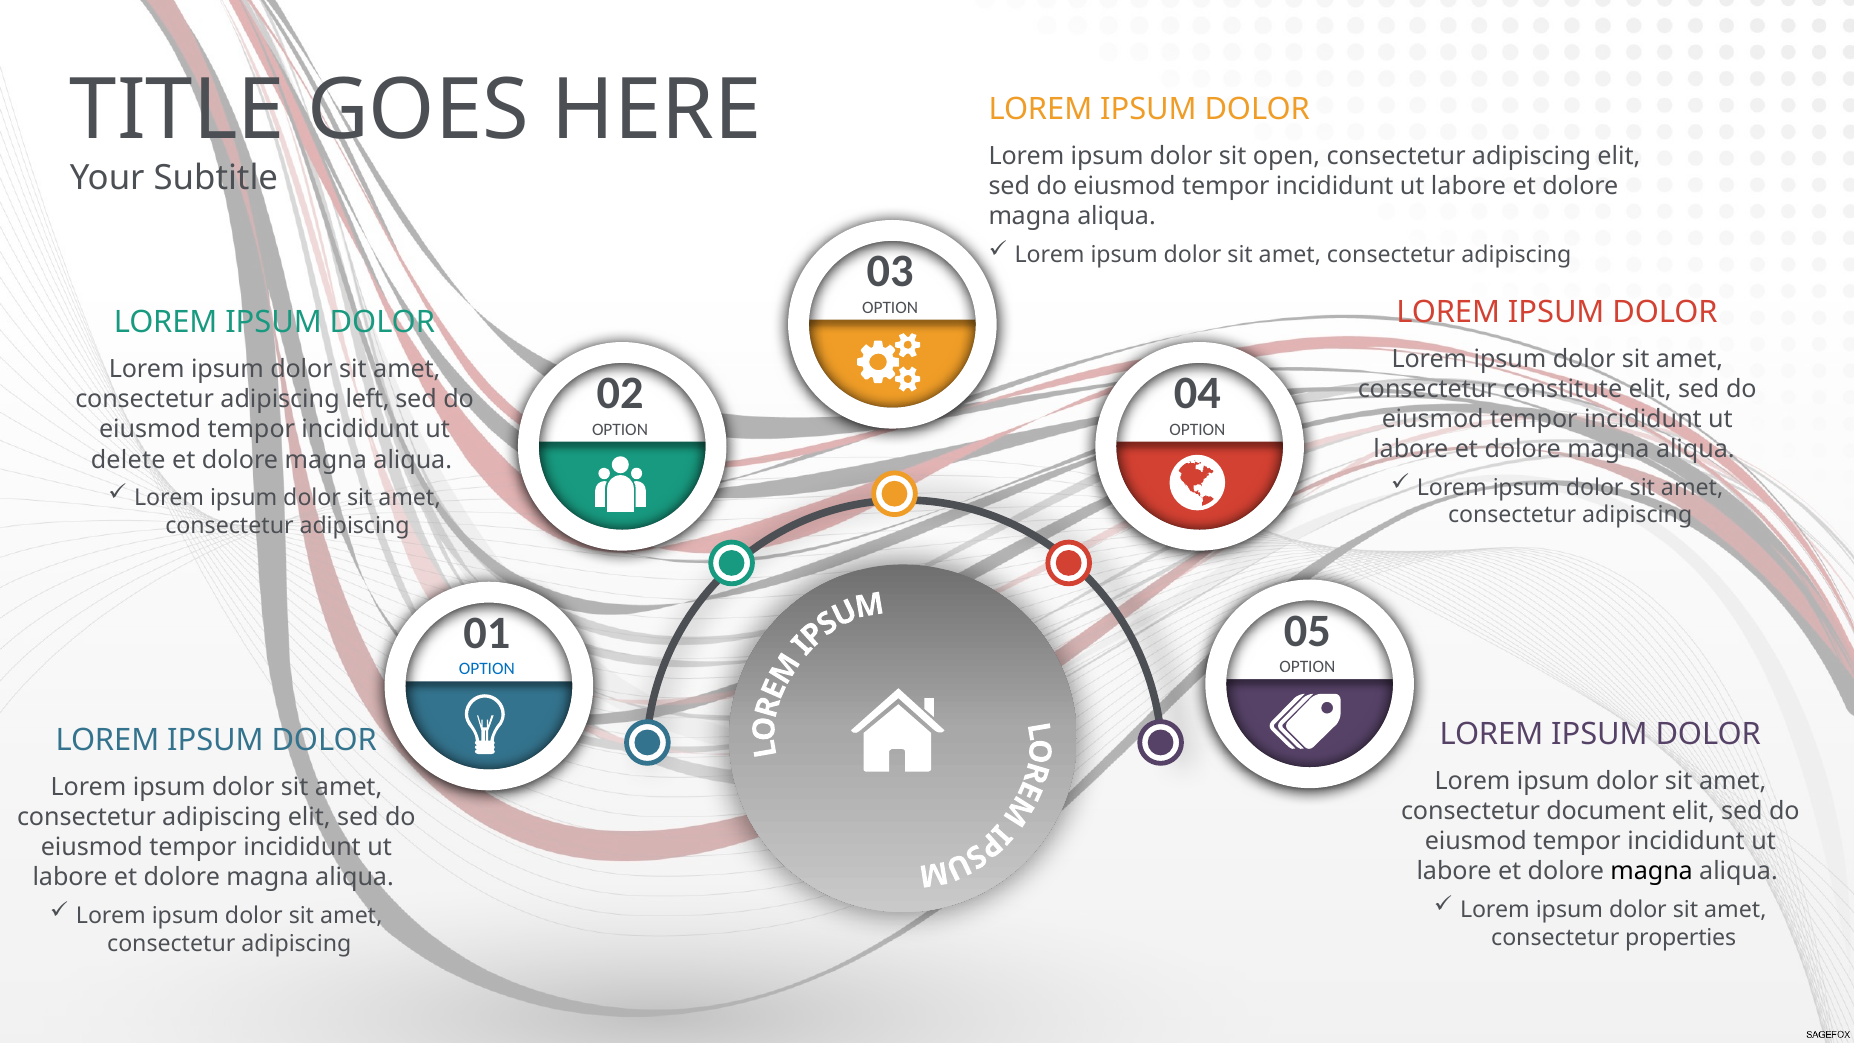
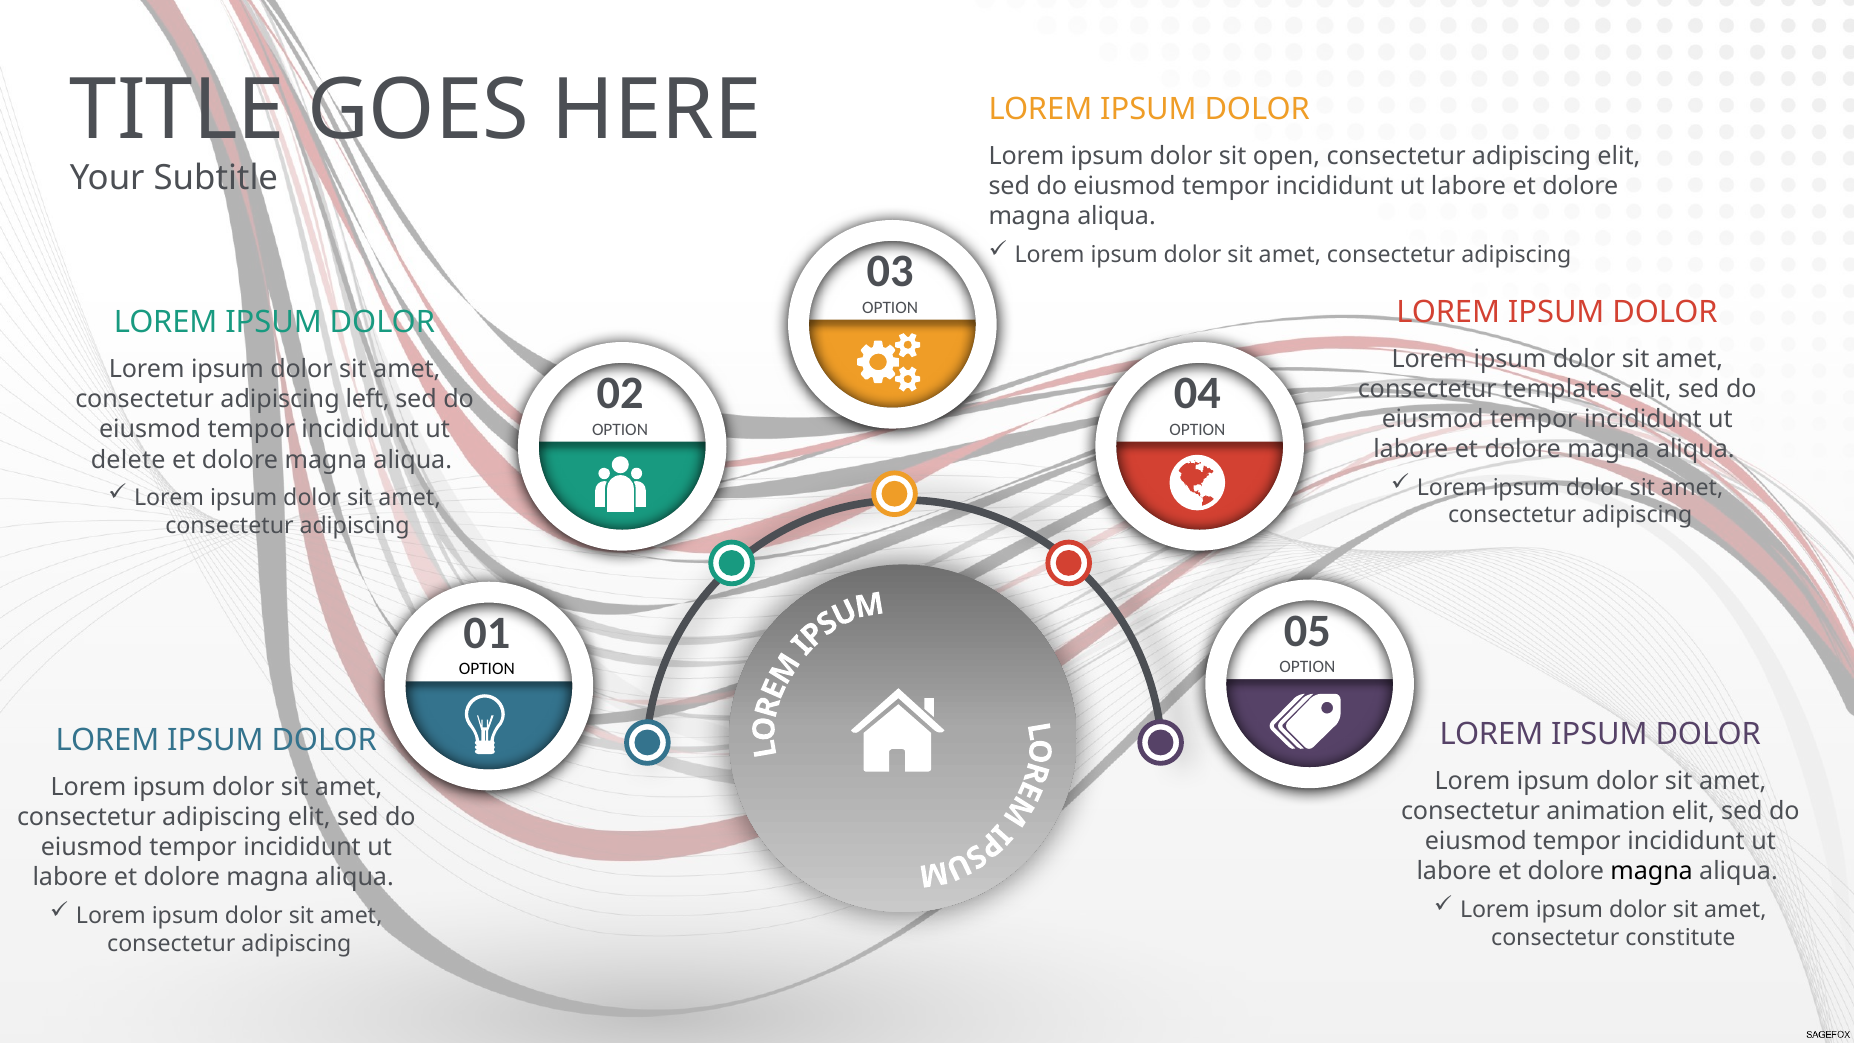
constitute: constitute -> templates
OPTION at (487, 669) colour: blue -> black
document: document -> animation
properties: properties -> constitute
